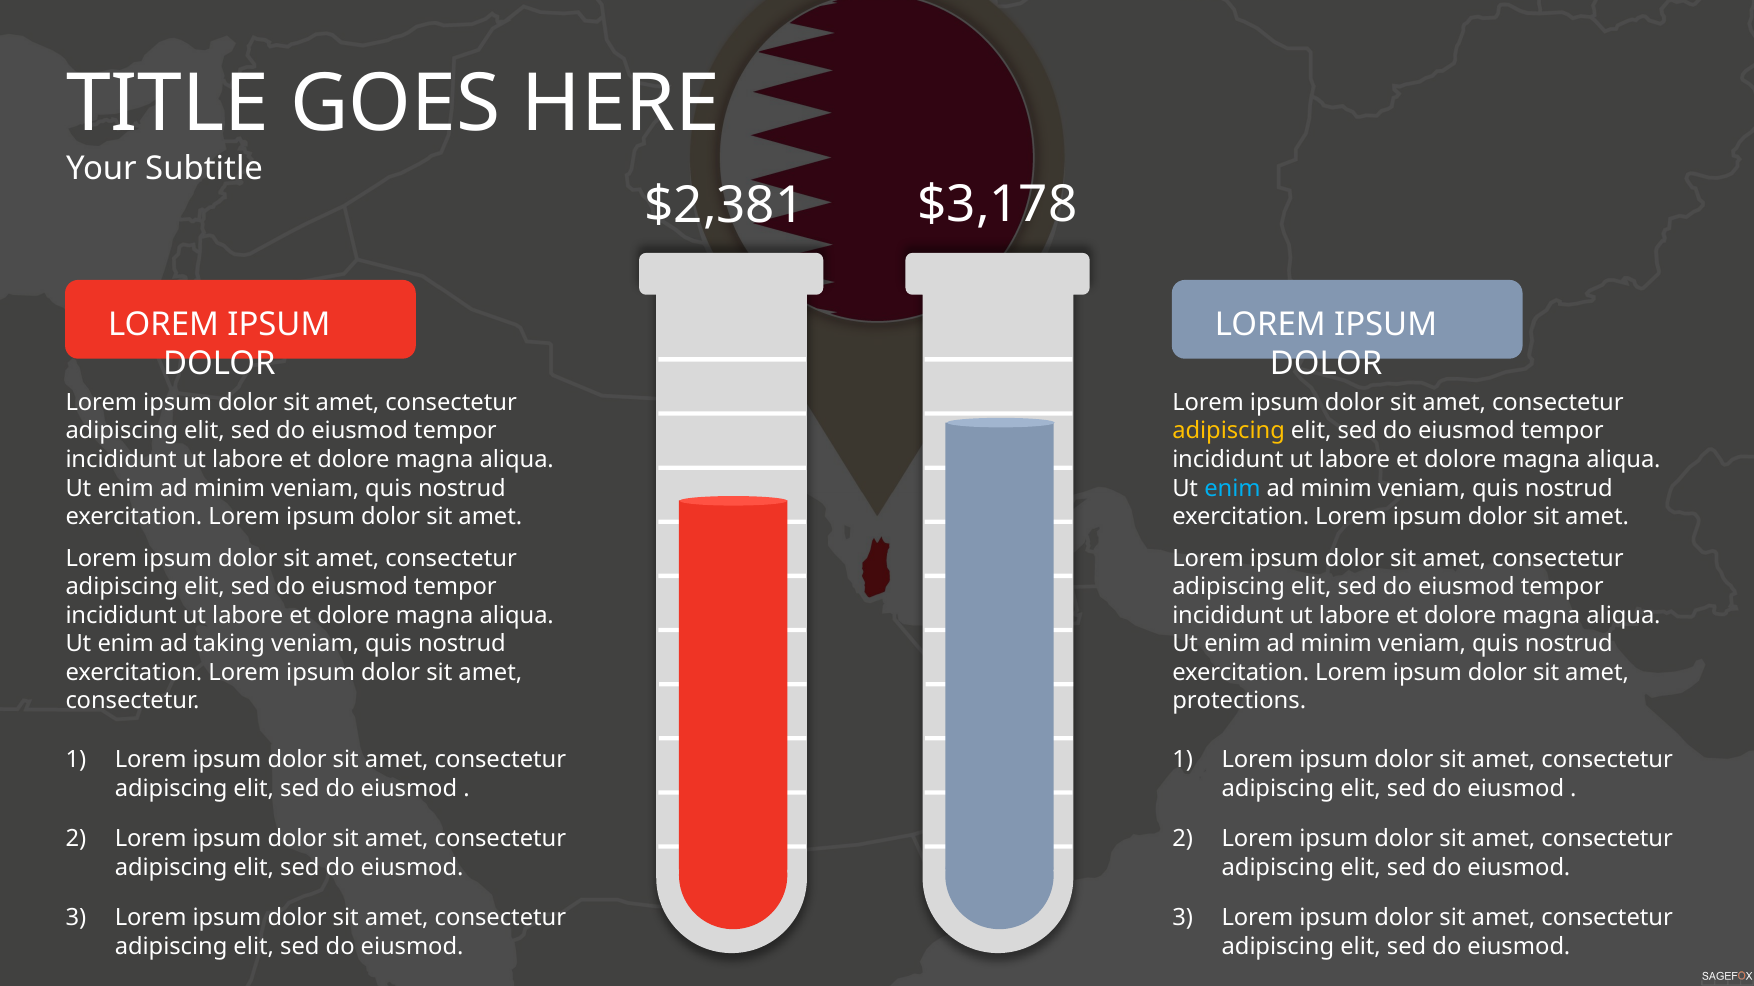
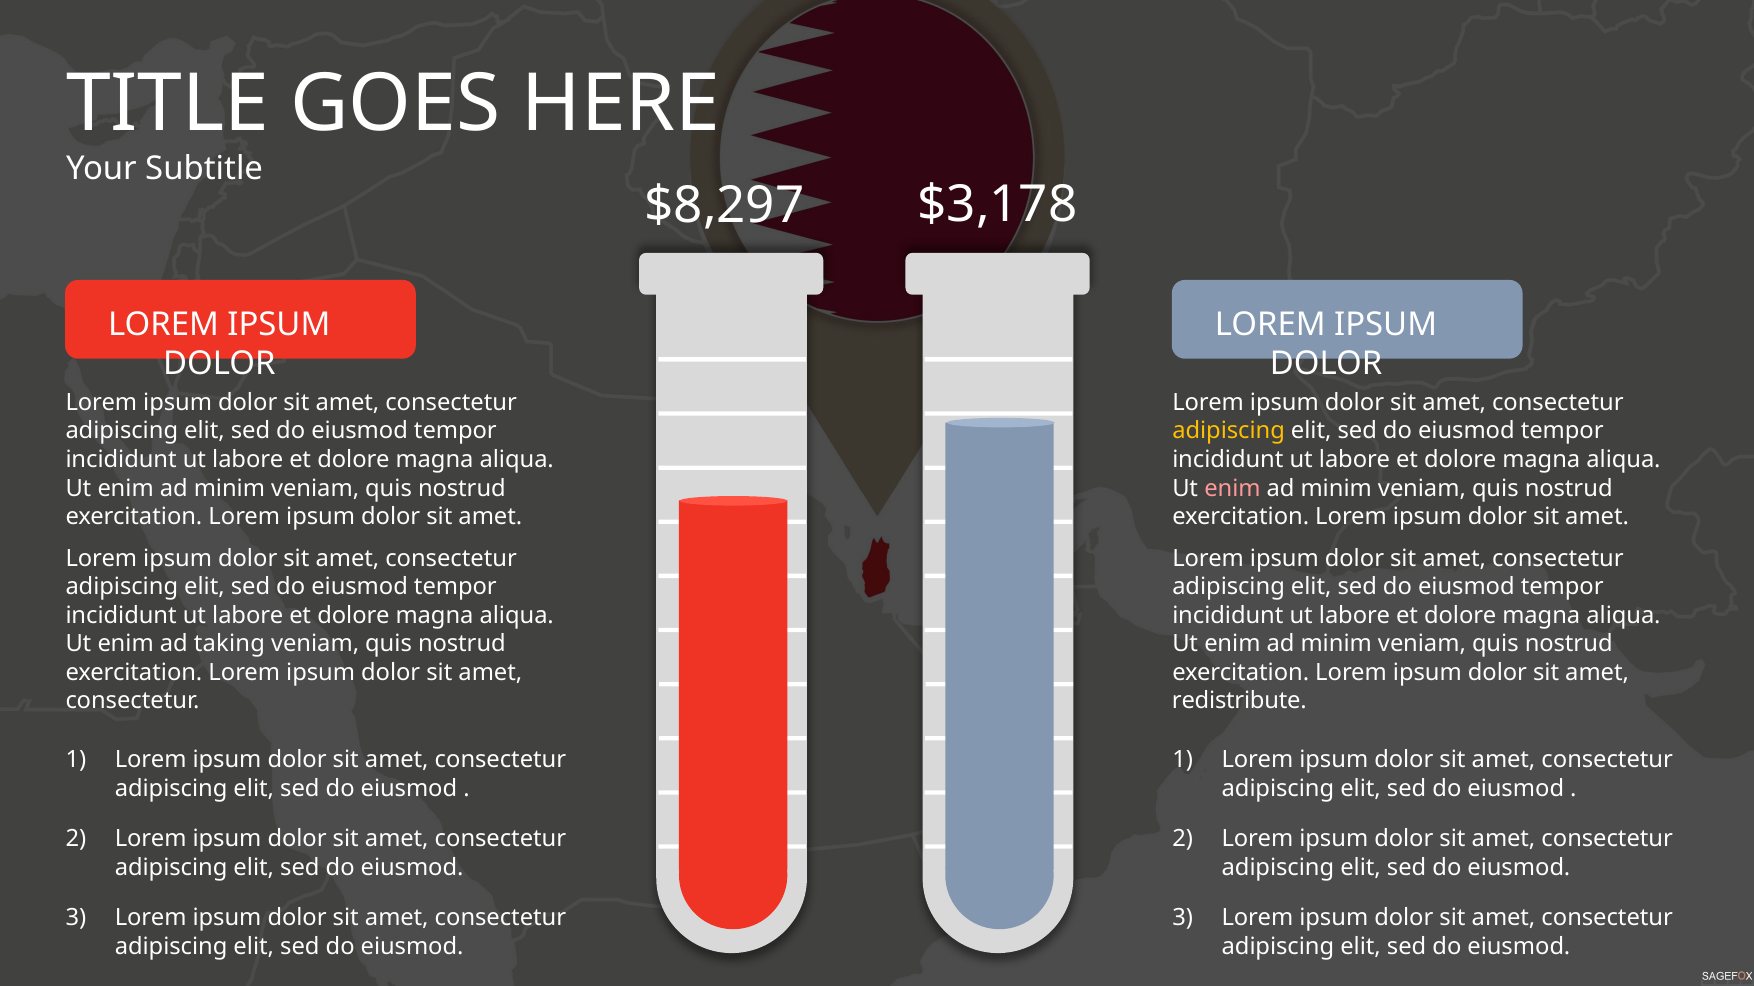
$2,381: $2,381 -> $8,297
enim at (1232, 488) colour: light blue -> pink
protections: protections -> redistribute
